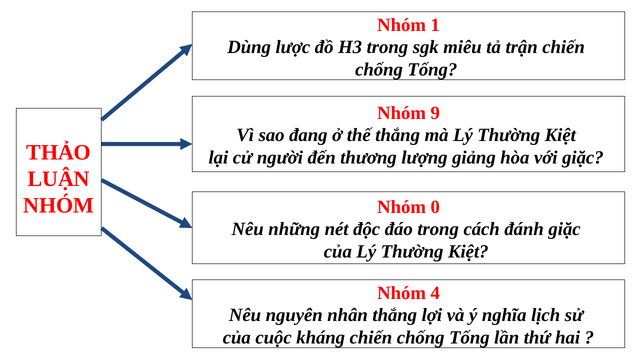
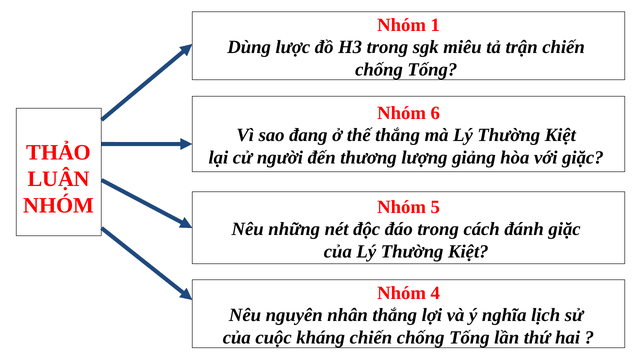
9: 9 -> 6
0: 0 -> 5
